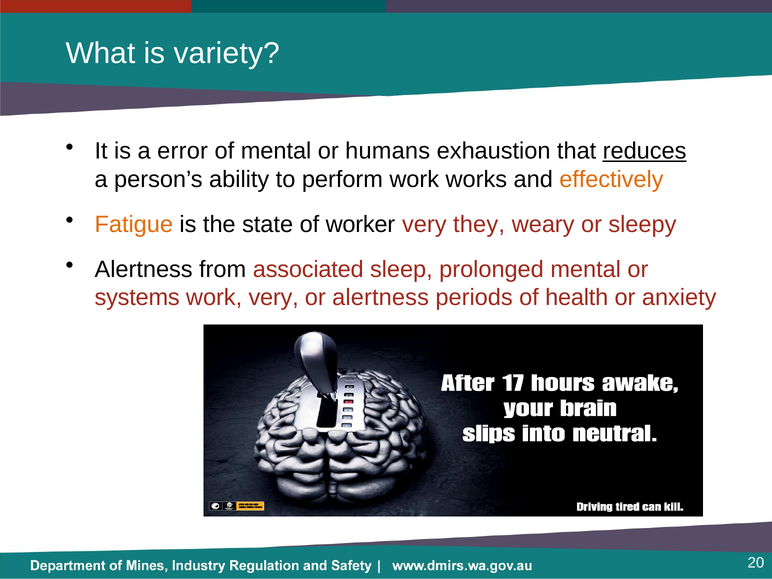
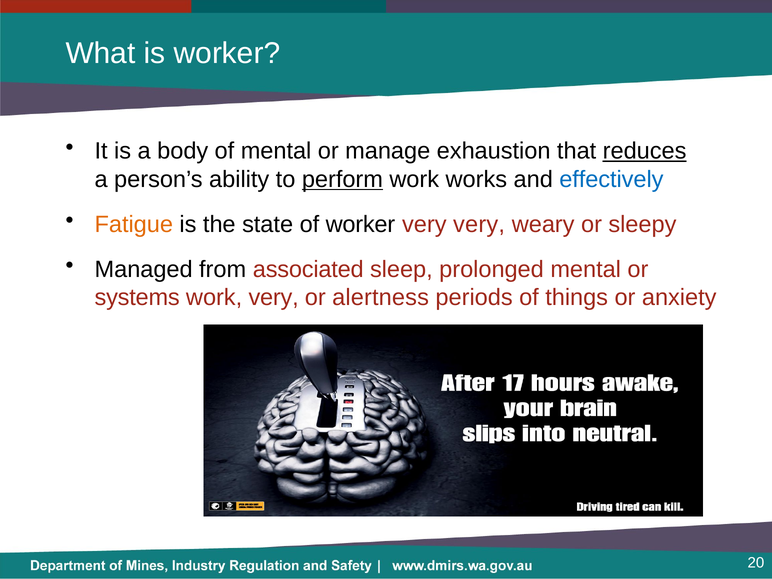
is variety: variety -> worker
error: error -> body
humans: humans -> manage
perform underline: none -> present
effectively colour: orange -> blue
very they: they -> very
Alertness at (144, 269): Alertness -> Managed
health: health -> things
